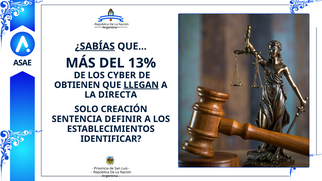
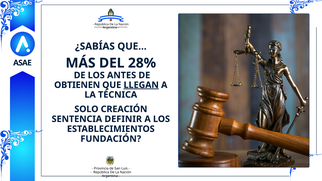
¿SABÍAS underline: present -> none
13%: 13% -> 28%
CYBER: CYBER -> ANTES
DIRECTA: DIRECTA -> TÉCNICA
IDENTIFICAR: IDENTIFICAR -> FUNDACIÓN
